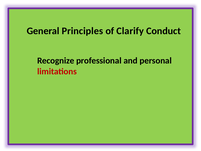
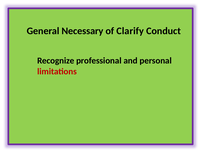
Principles: Principles -> Necessary
